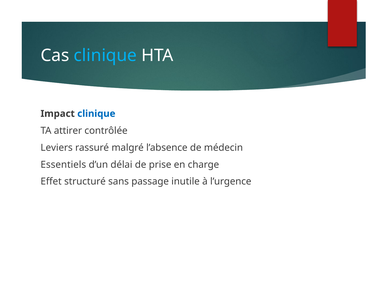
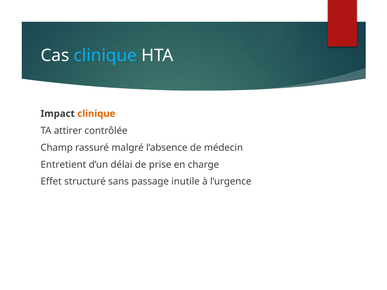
clinique at (96, 114) colour: blue -> orange
Leviers: Leviers -> Champ
Essentiels: Essentiels -> Entretient
